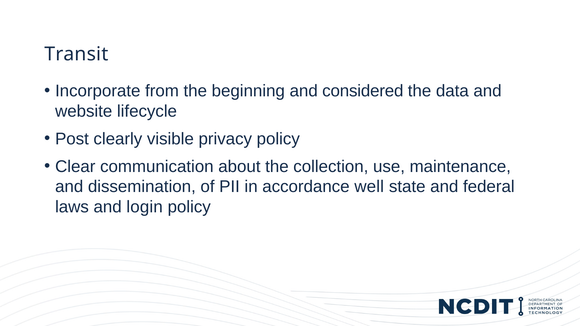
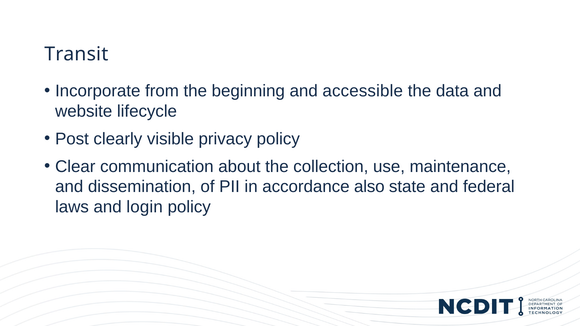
considered: considered -> accessible
well: well -> also
